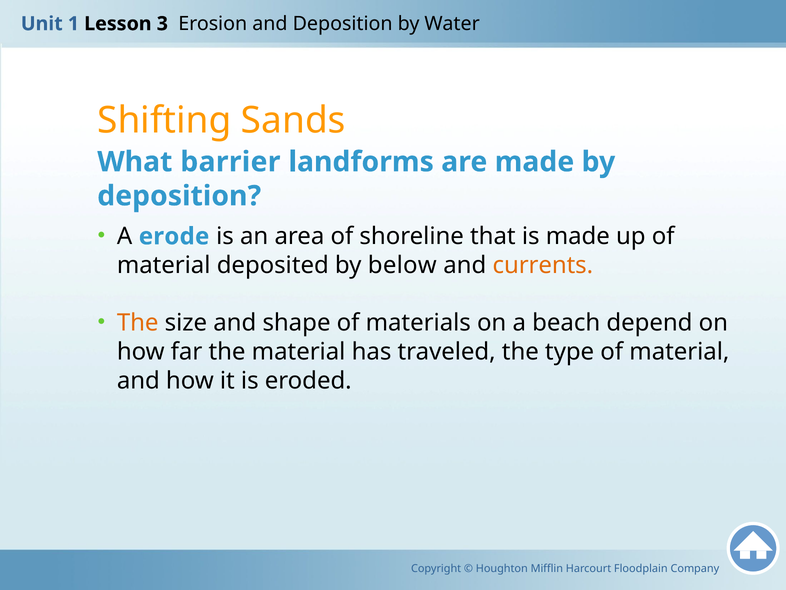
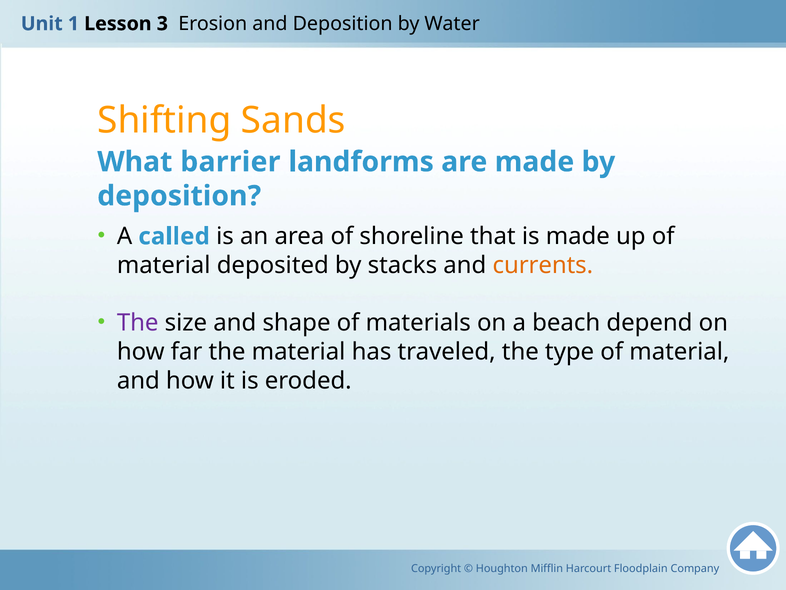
erode: erode -> called
below: below -> stacks
The at (138, 323) colour: orange -> purple
